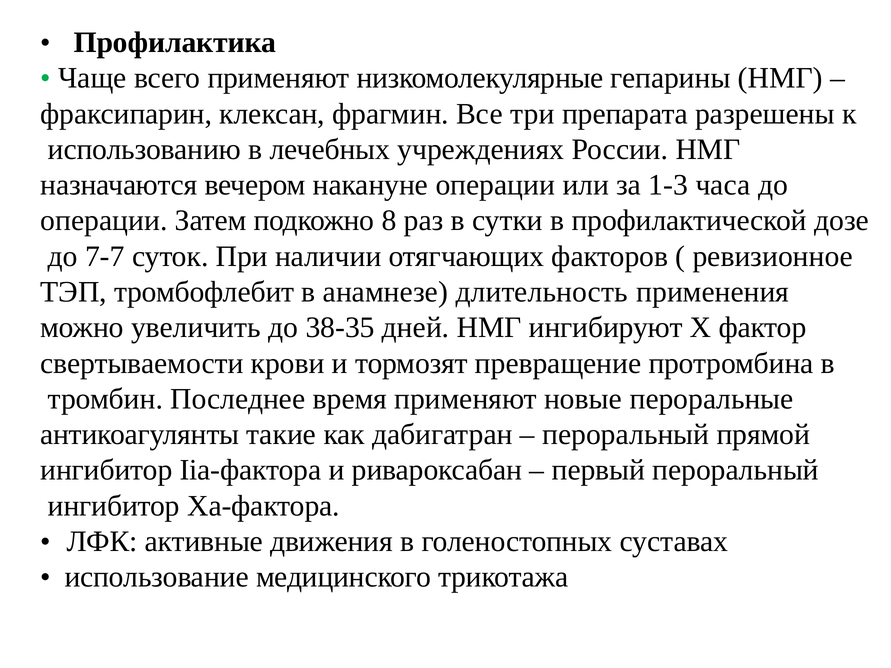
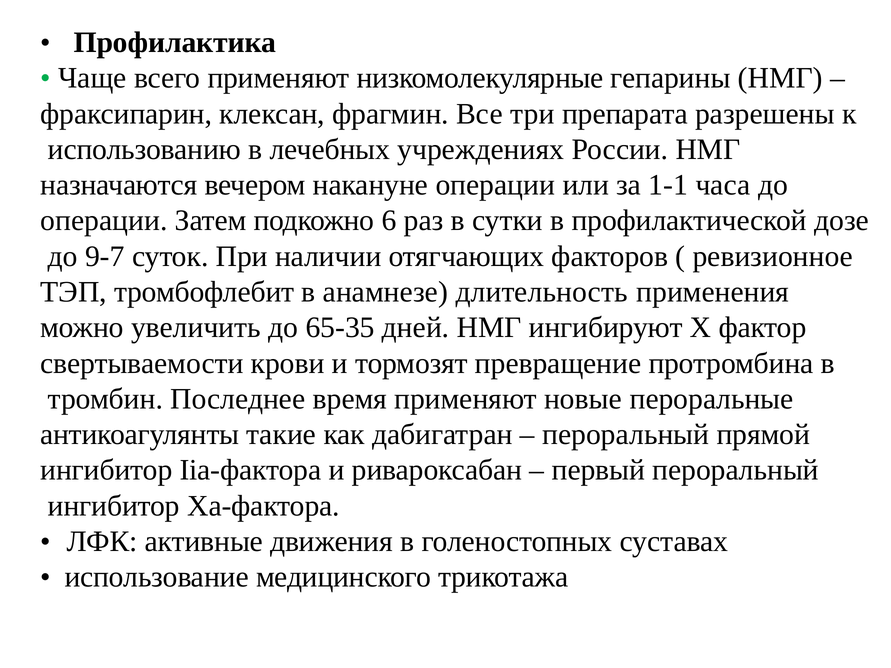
1-3: 1-3 -> 1-1
8: 8 -> 6
7-7: 7-7 -> 9-7
38-35: 38-35 -> 65-35
